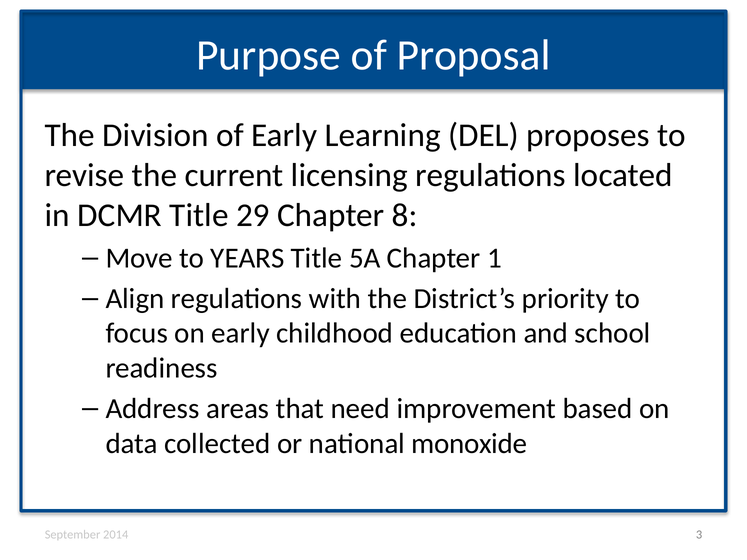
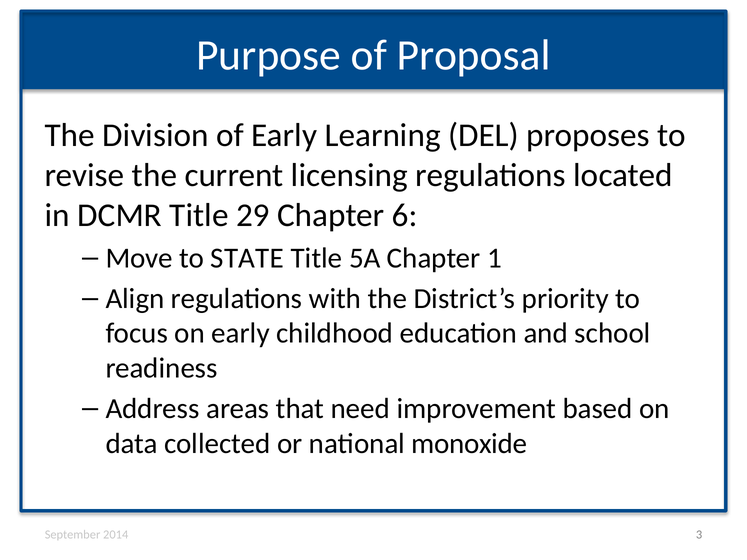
8: 8 -> 6
YEARS: YEARS -> STATE
